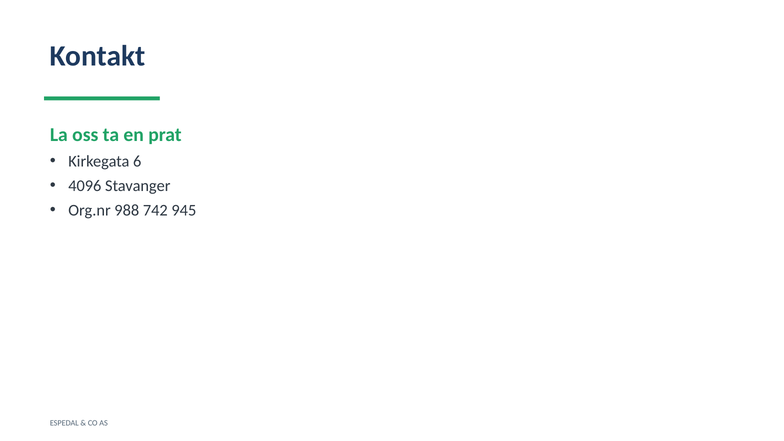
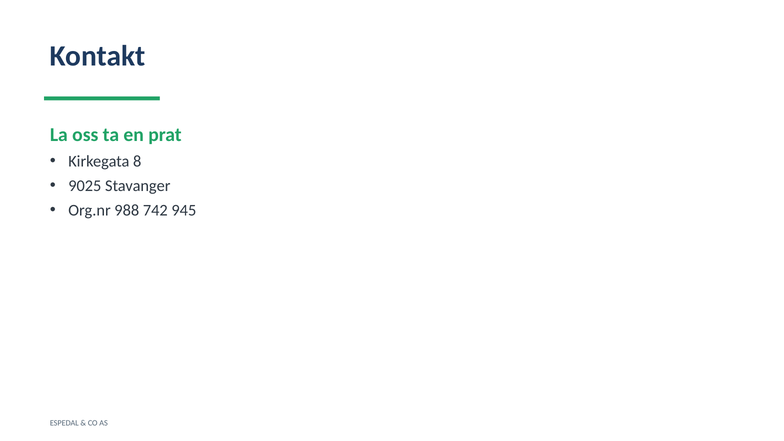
6: 6 -> 8
4096: 4096 -> 9025
